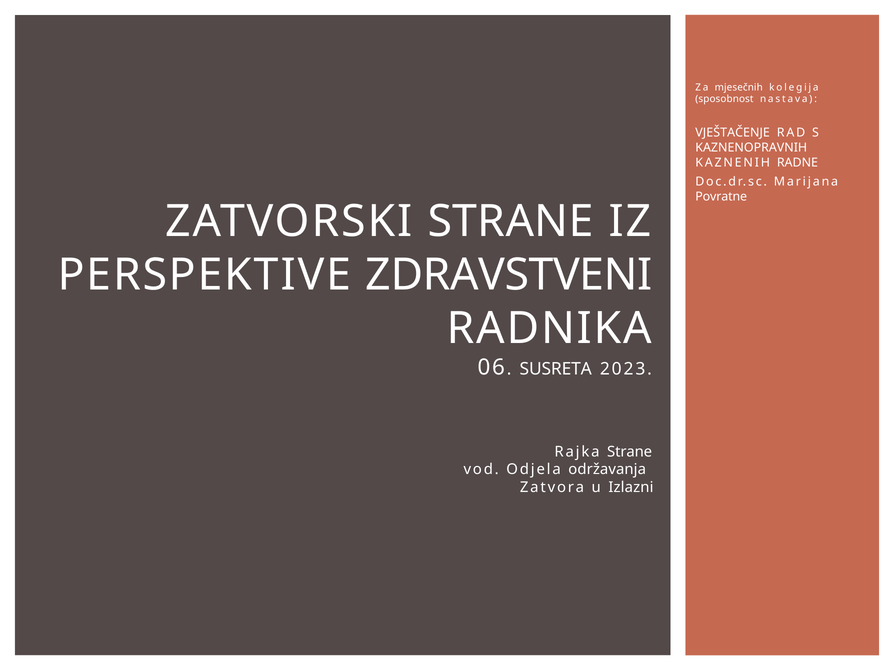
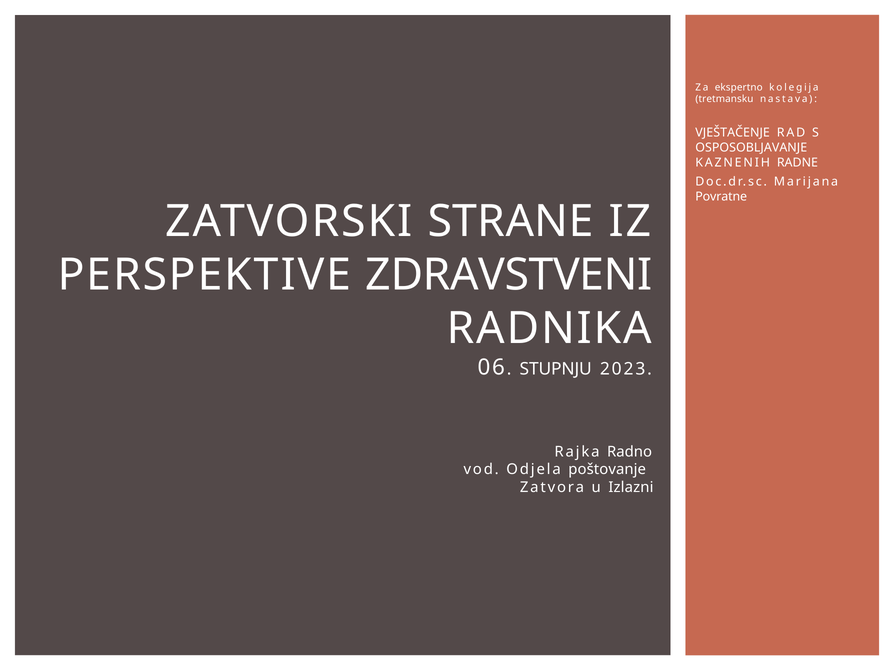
mjesečnih: mjesečnih -> ekspertno
sposobnost: sposobnost -> tretmansku
KAZNENOPRAVNIH: KAZNENOPRAVNIH -> OSPOSOBLJAVANJE
SUSRETA: SUSRETA -> STUPNJU
Rajka Strane: Strane -> Radno
održavanja: održavanja -> poštovanje
